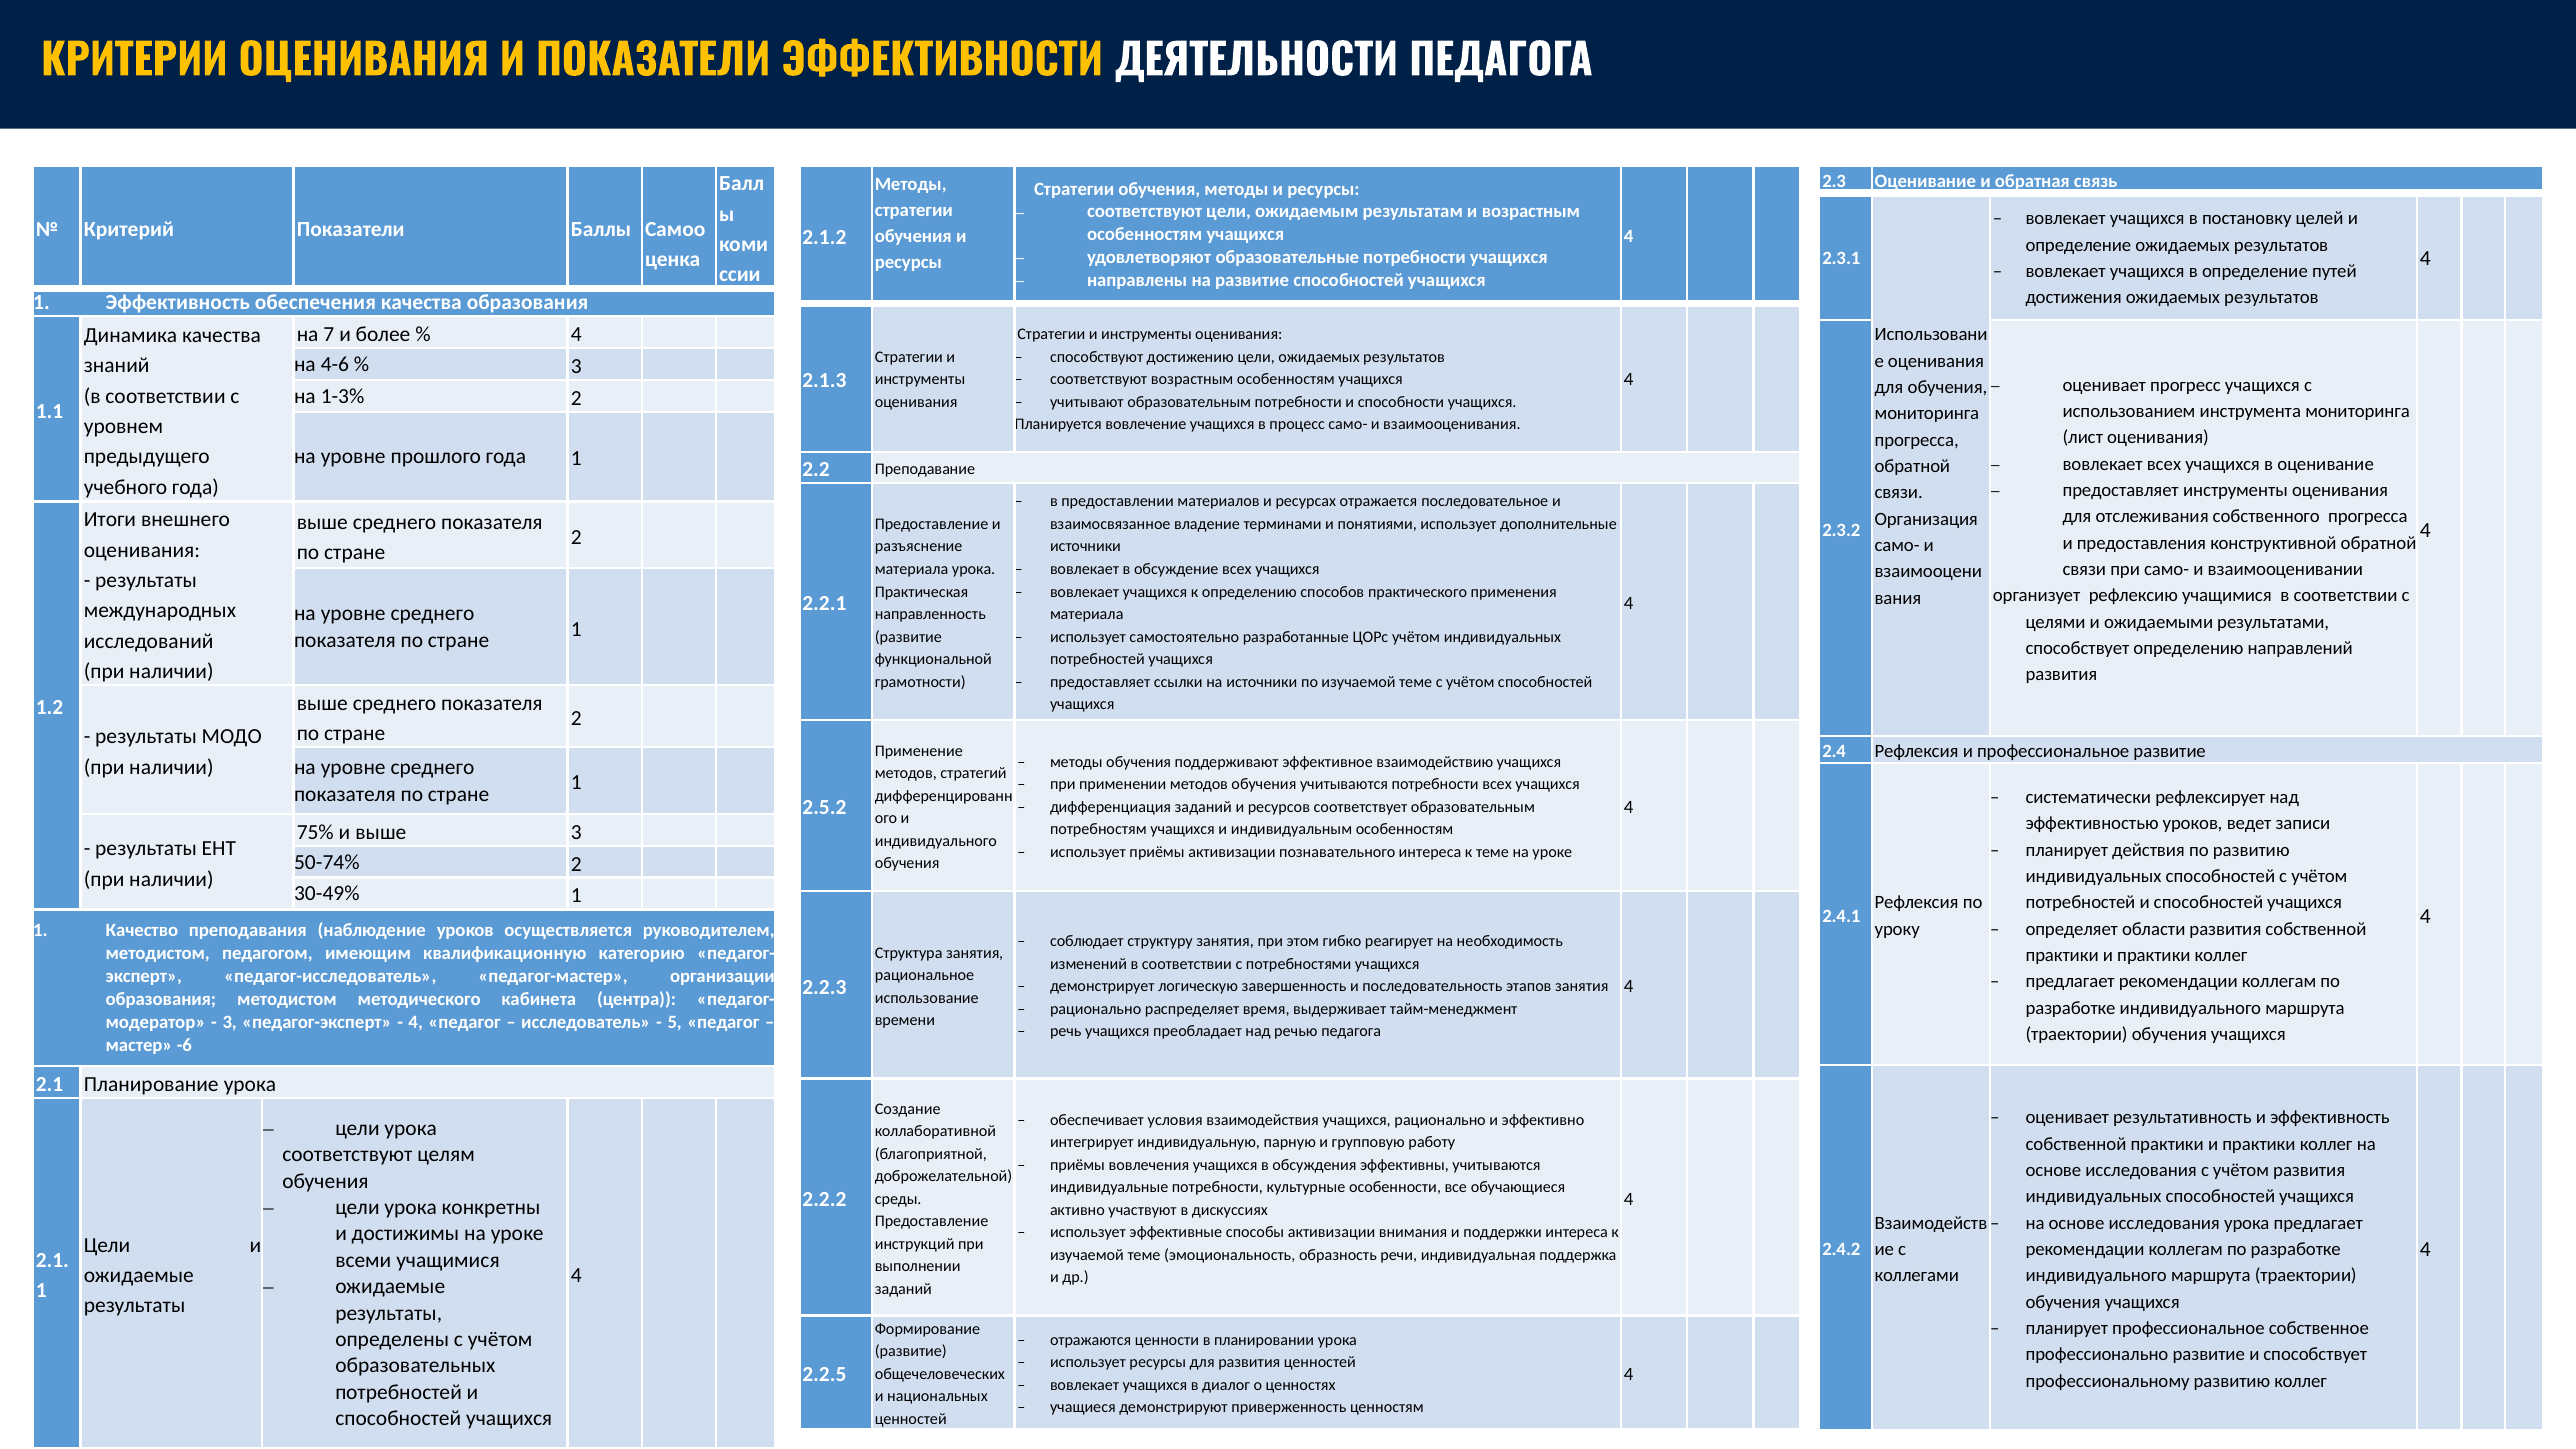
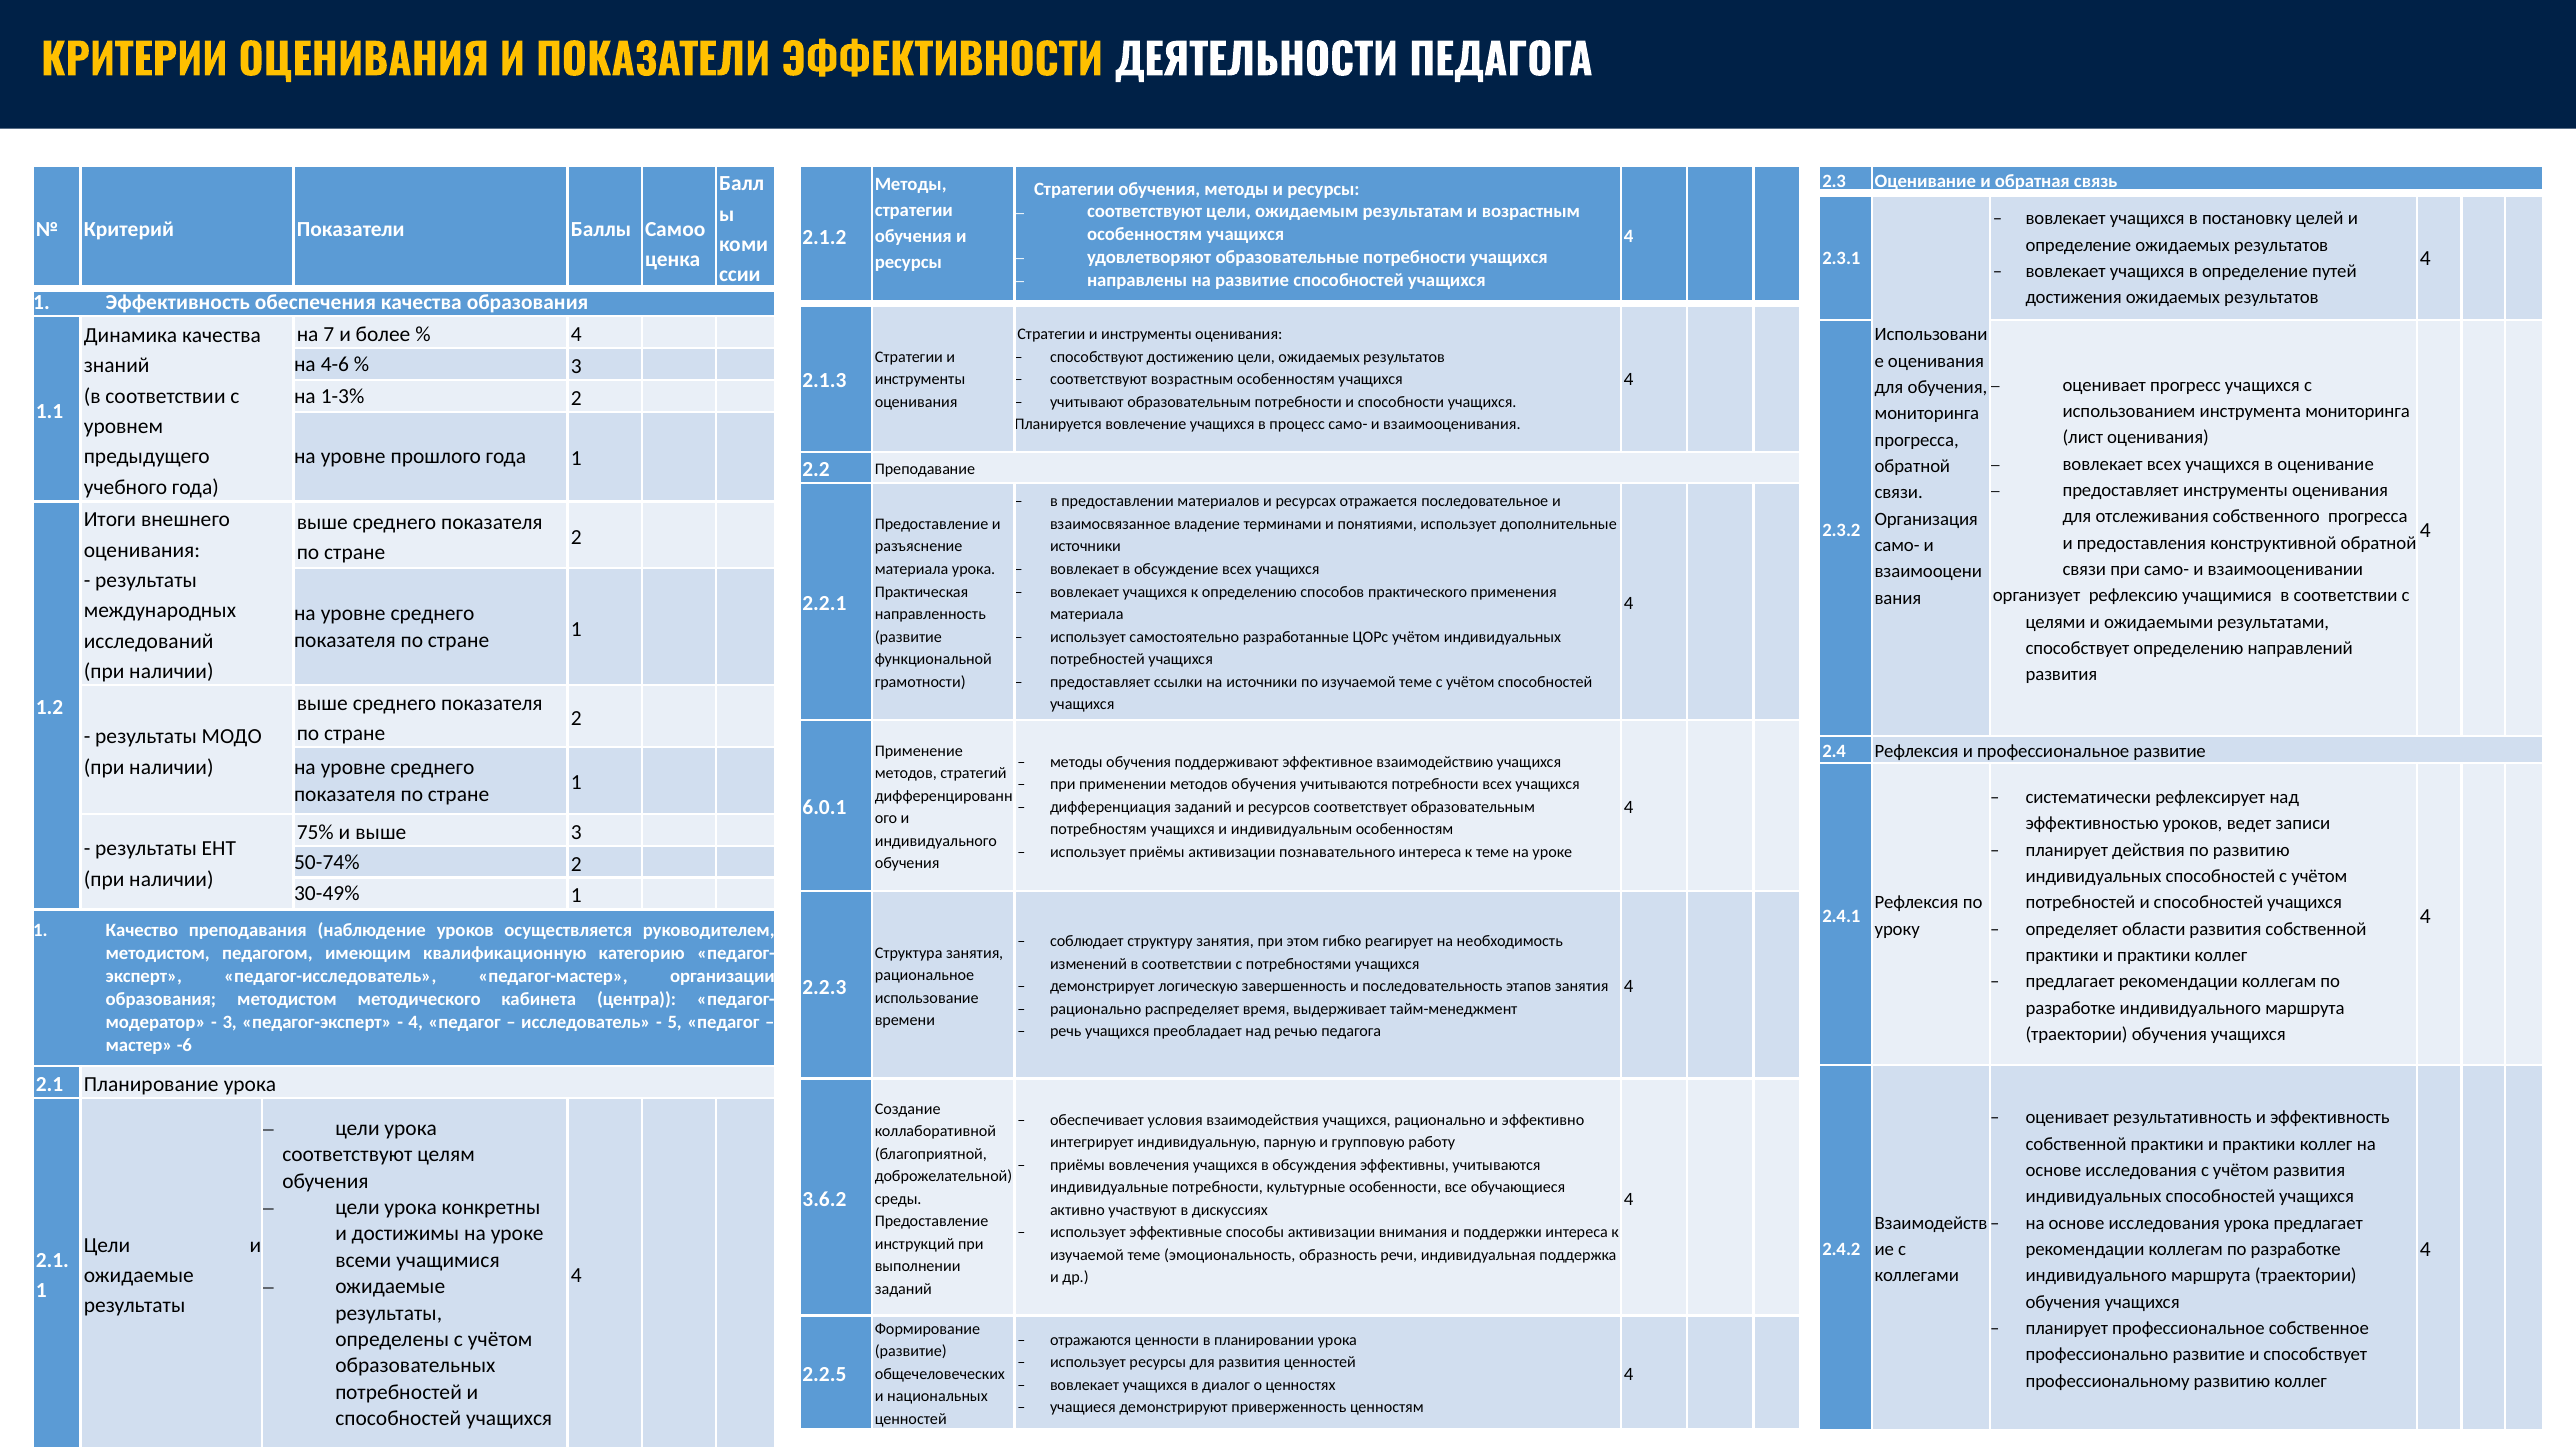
2.5.2: 2.5.2 -> 6.0.1
2.2.2: 2.2.2 -> 3.6.2
